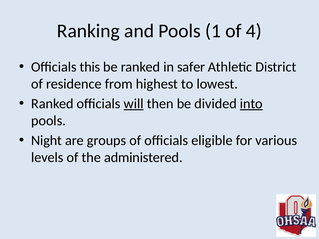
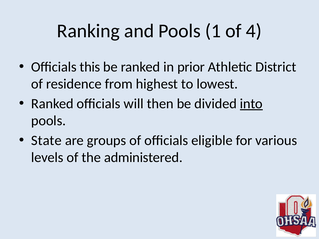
safer: safer -> prior
will underline: present -> none
Night: Night -> State
